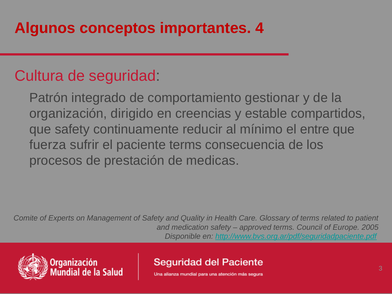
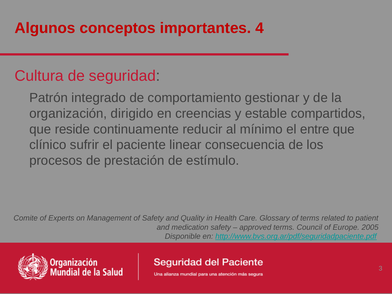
que safety: safety -> reside
fuerza: fuerza -> clínico
paciente terms: terms -> linear
medicas: medicas -> estímulo
